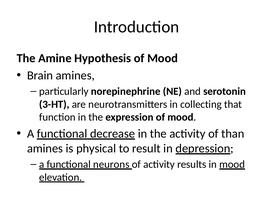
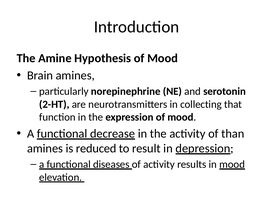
3-HT: 3-HT -> 2-HT
physical: physical -> reduced
neurons: neurons -> diseases
